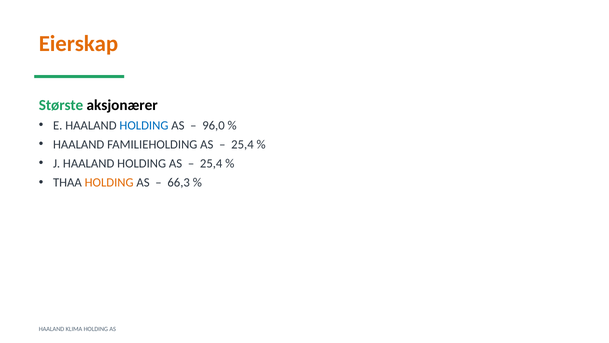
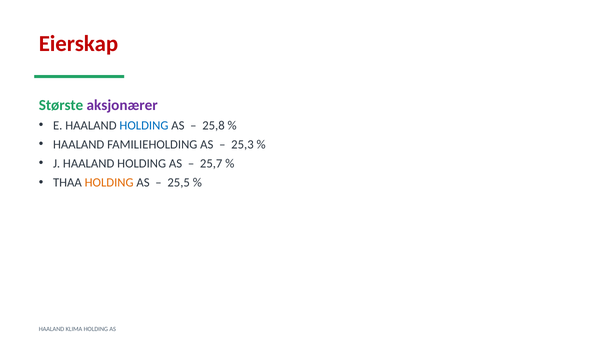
Eierskap colour: orange -> red
aksjonærer colour: black -> purple
96,0: 96,0 -> 25,8
25,4 at (242, 144): 25,4 -> 25,3
25,4 at (211, 163): 25,4 -> 25,7
66,3: 66,3 -> 25,5
